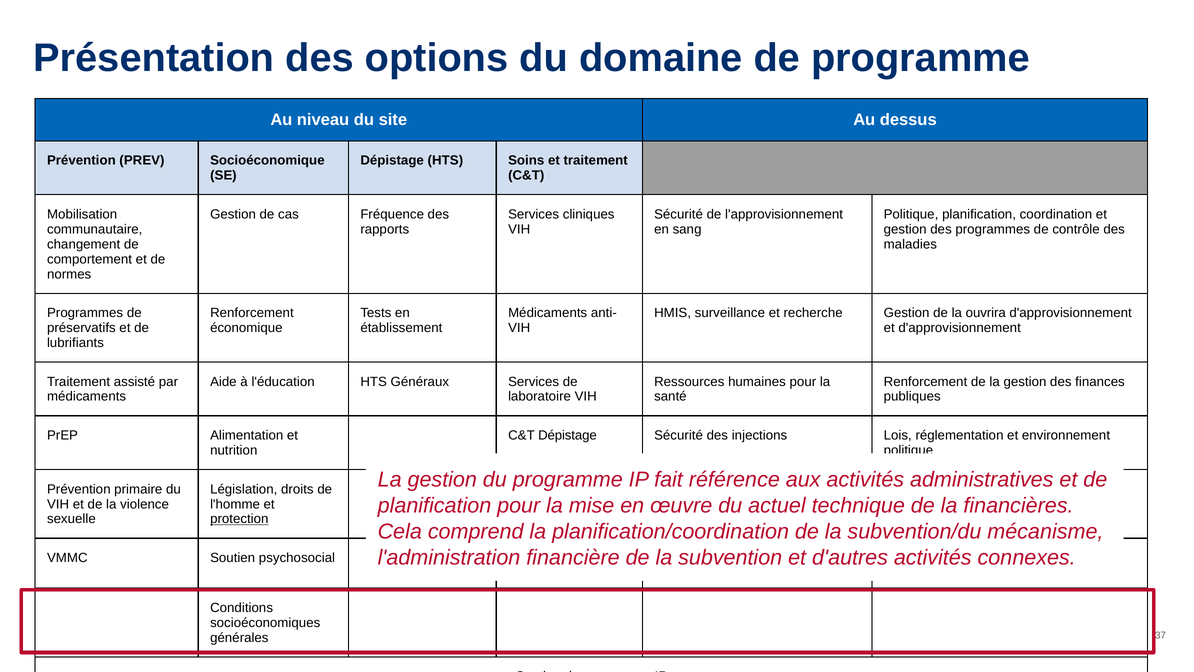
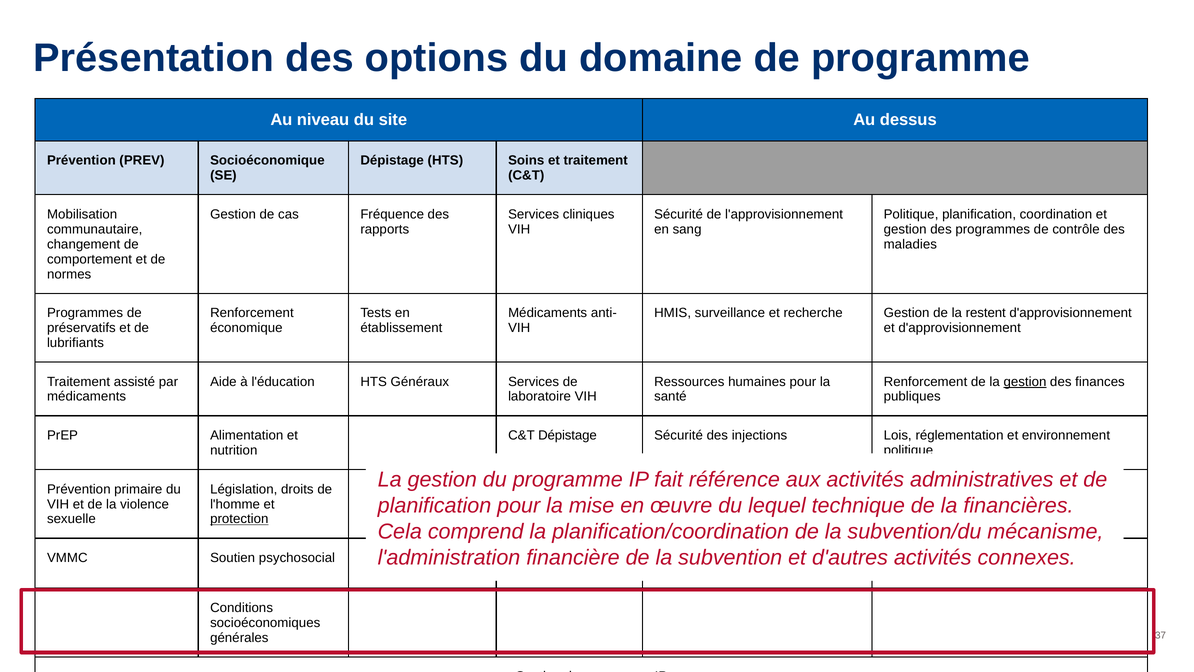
ouvrira: ouvrira -> restent
gestion at (1025, 381) underline: none -> present
actuel: actuel -> lequel
